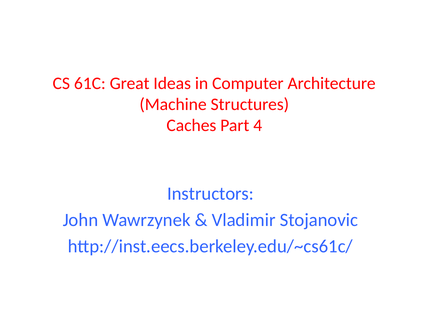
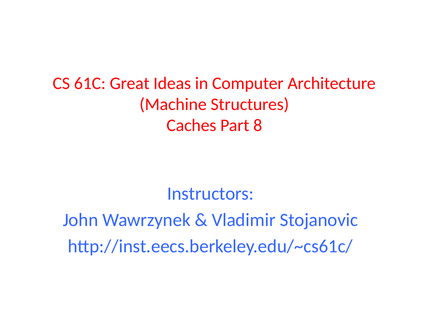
4: 4 -> 8
